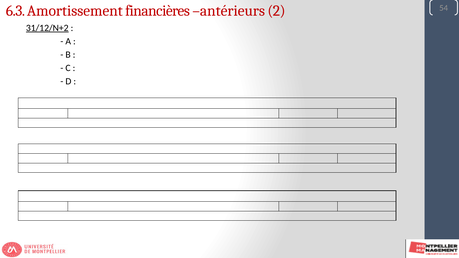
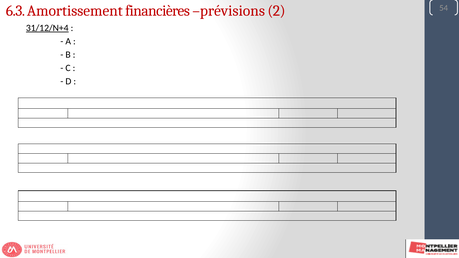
antérieurs: antérieurs -> prévisions
31/12/N+2: 31/12/N+2 -> 31/12/N+4
